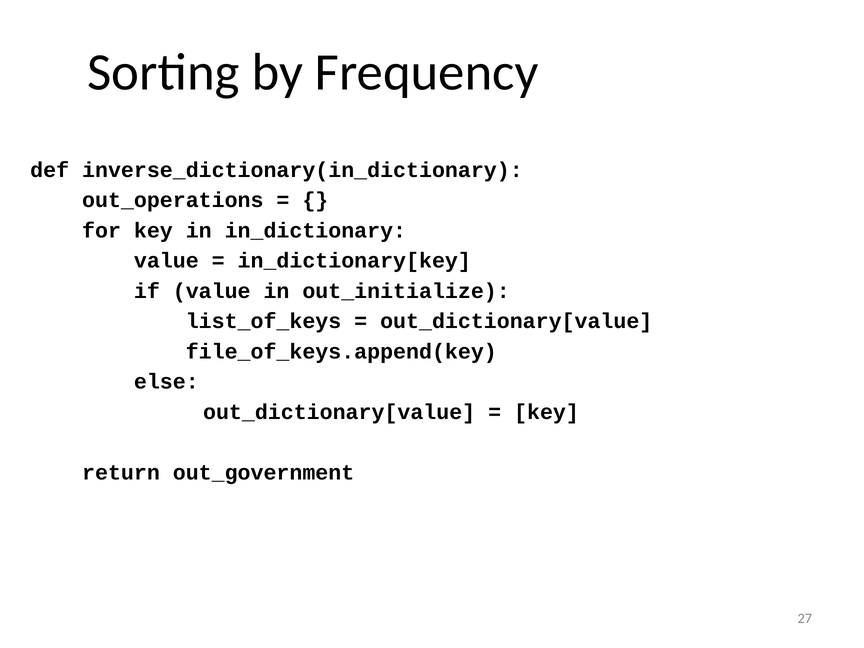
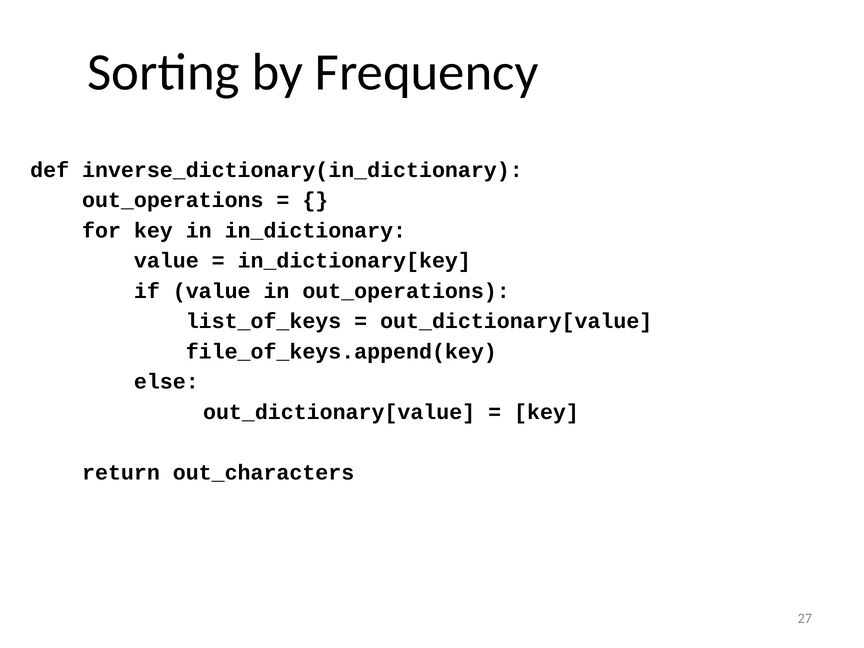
in out_initialize: out_initialize -> out_operations
out_government: out_government -> out_characters
